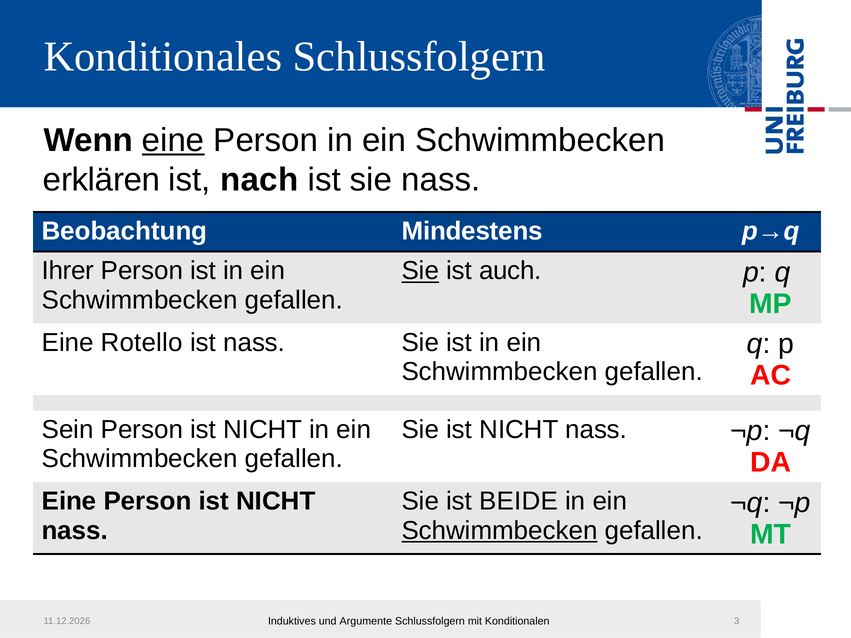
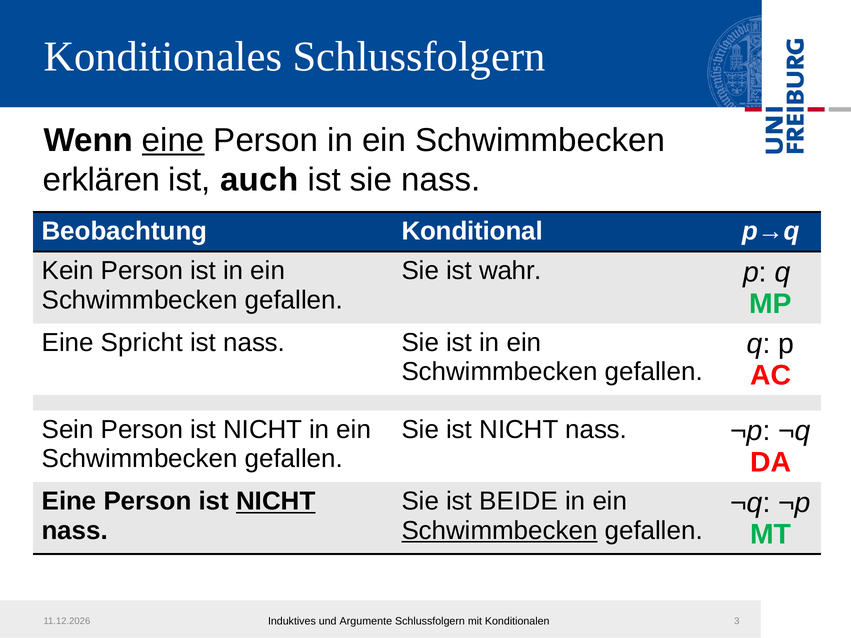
nach: nach -> auch
Mindestens: Mindestens -> Konditional
Ihrer: Ihrer -> Kein
Sie at (420, 271) underline: present -> none
auch: auch -> wahr
Rotello: Rotello -> Spricht
NICHT at (276, 502) underline: none -> present
